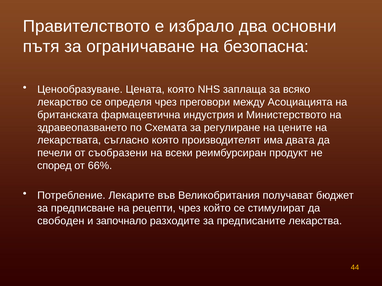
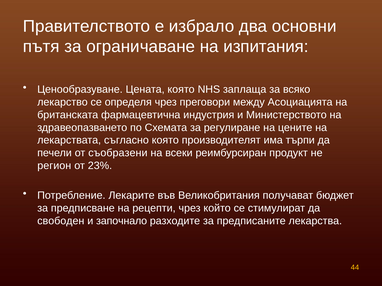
безопасна: безопасна -> изпитания
двата: двата -> търпи
според: според -> регион
66%: 66% -> 23%
